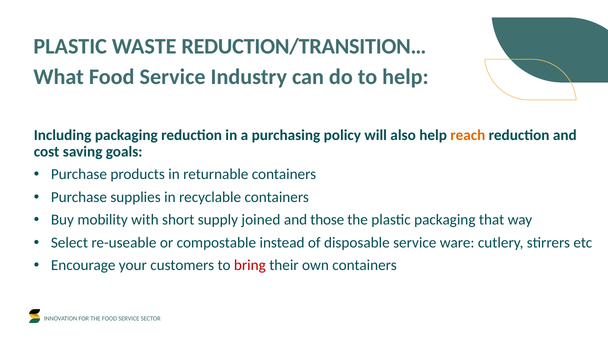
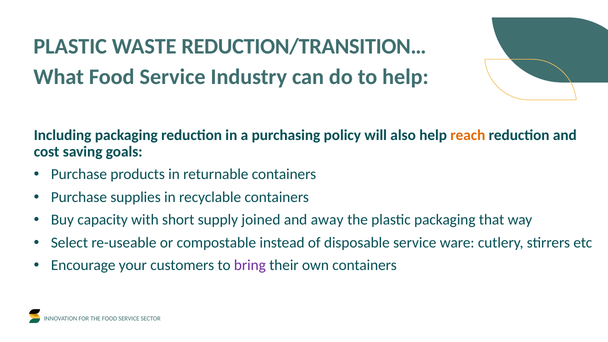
mobility: mobility -> capacity
those: those -> away
bring colour: red -> purple
